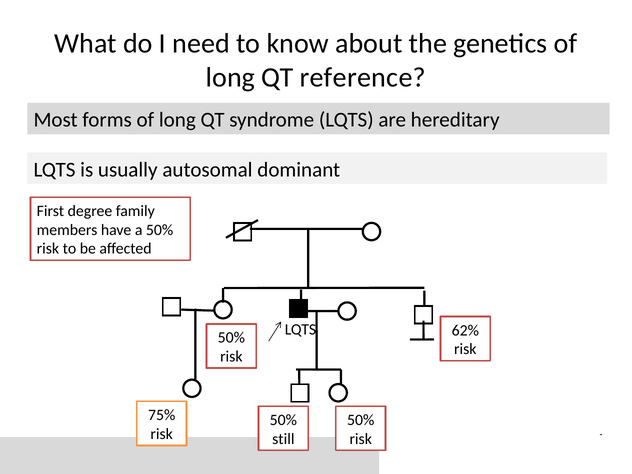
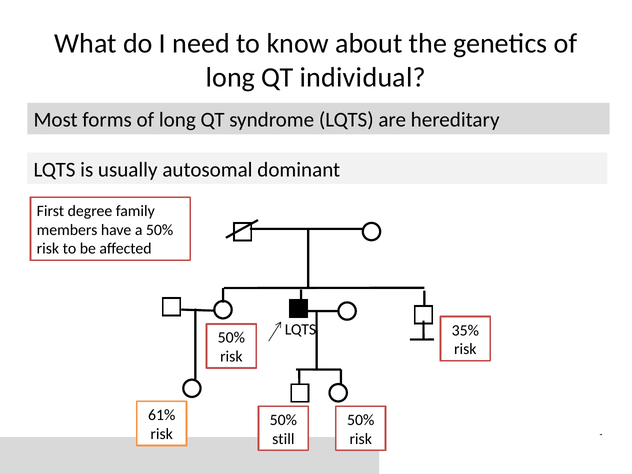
reference: reference -> individual
62%: 62% -> 35%
75%: 75% -> 61%
